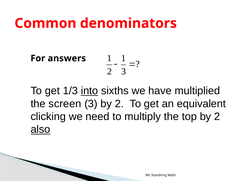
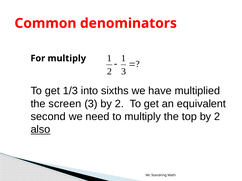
For answers: answers -> multiply
into underline: present -> none
clicking: clicking -> second
